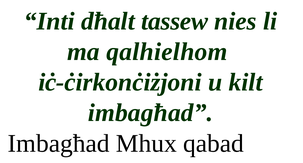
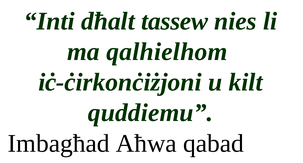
imbagħad at (150, 113): imbagħad -> quddiemu
Mhux: Mhux -> Aħwa
